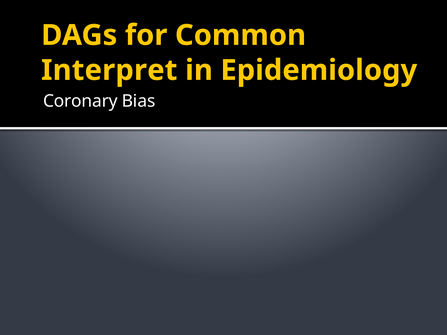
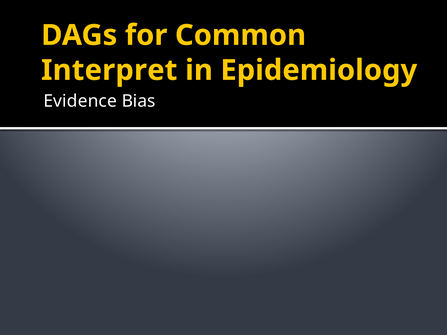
Coronary: Coronary -> Evidence
